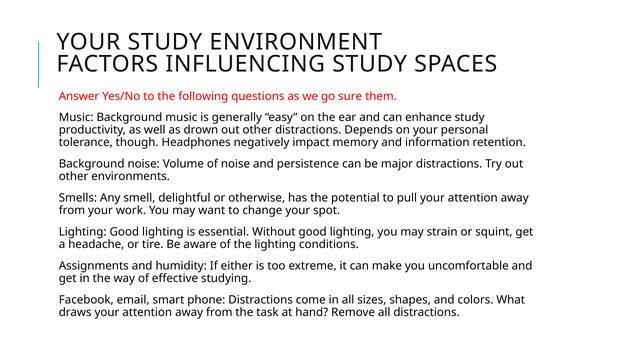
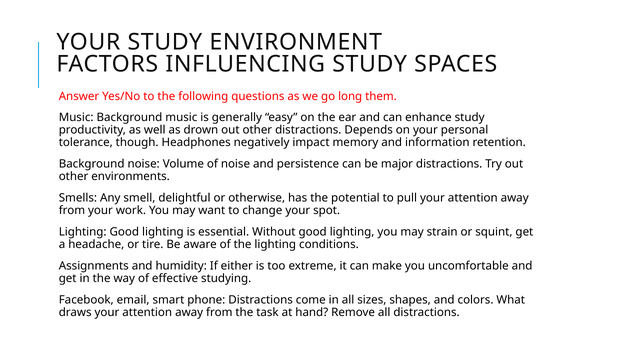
sure: sure -> long
